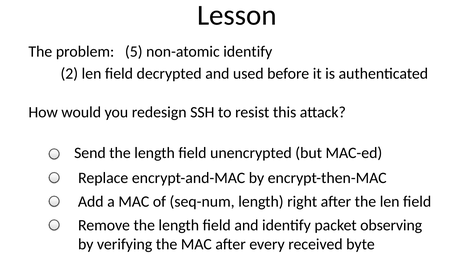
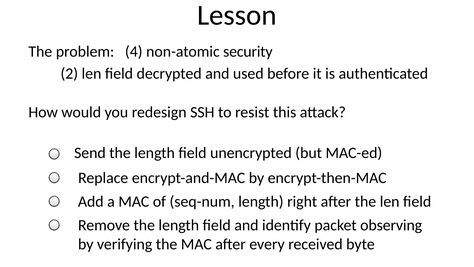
5: 5 -> 4
non-atomic identify: identify -> security
